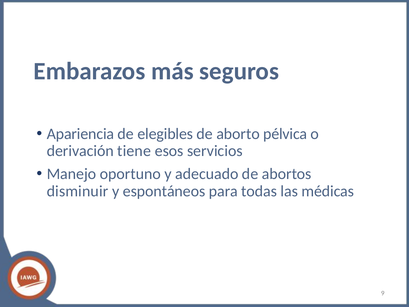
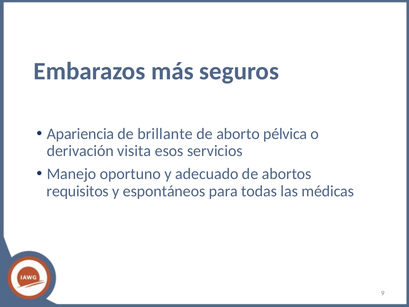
elegibles: elegibles -> brillante
tiene: tiene -> visita
disminuir: disminuir -> requisitos
